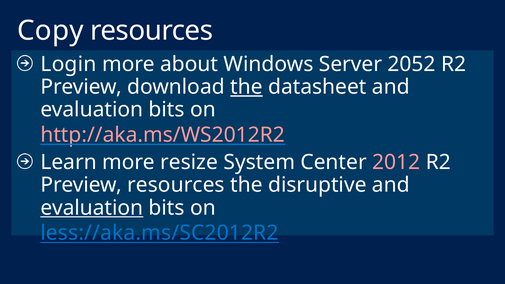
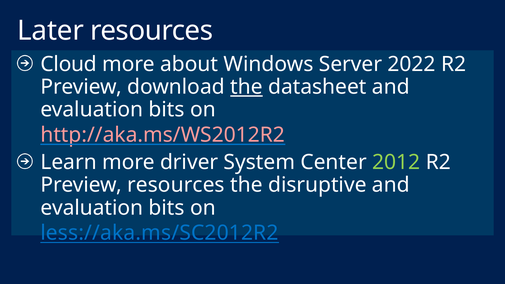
Copy: Copy -> Later
Login: Login -> Cloud
2052: 2052 -> 2022
resize: resize -> driver
2012 colour: pink -> light green
evaluation at (92, 208) underline: present -> none
